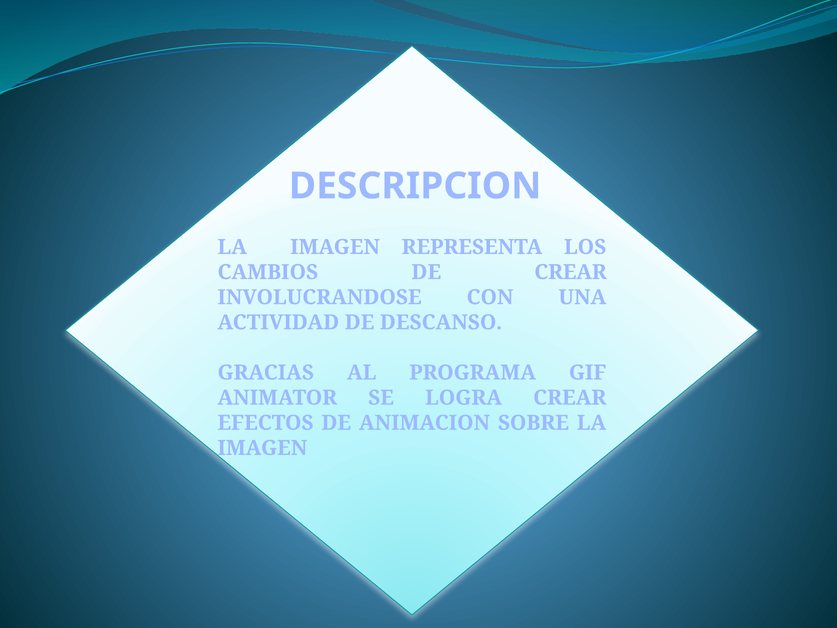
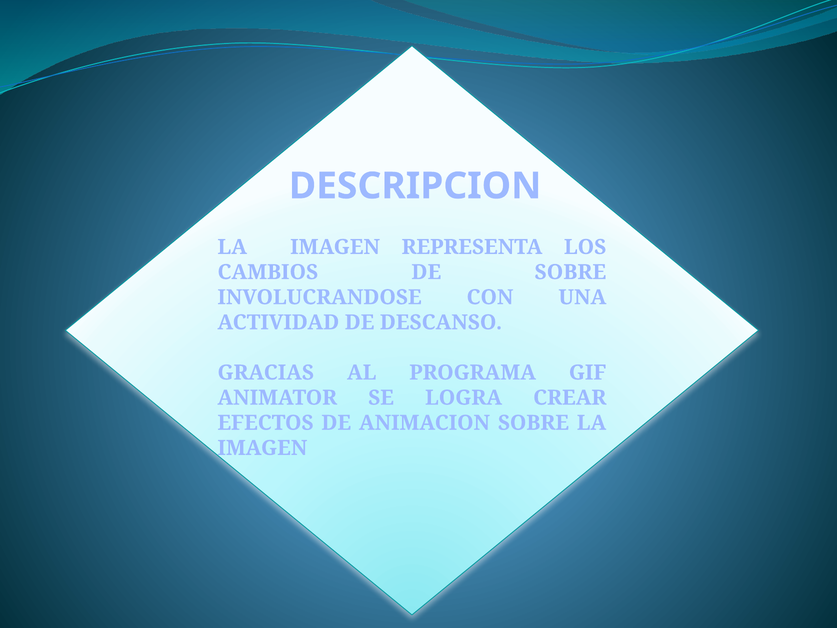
DE CREAR: CREAR -> SOBRE
